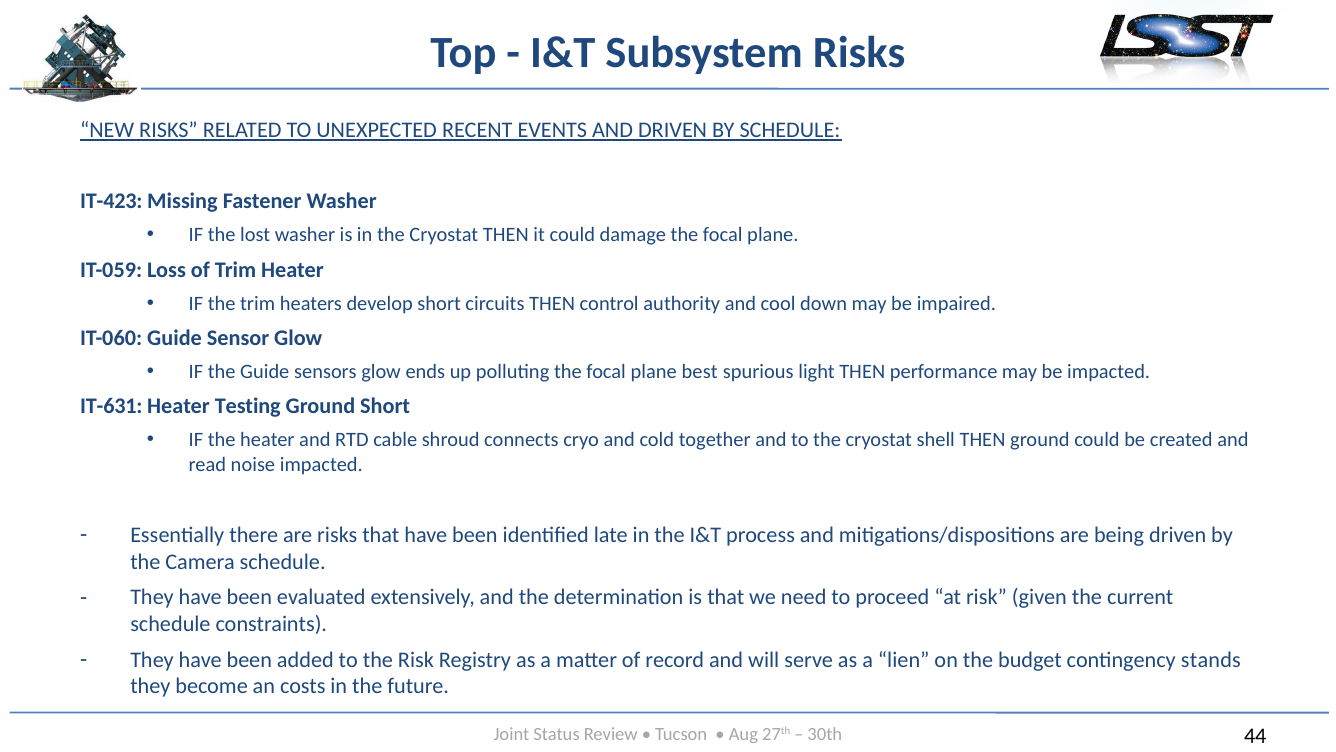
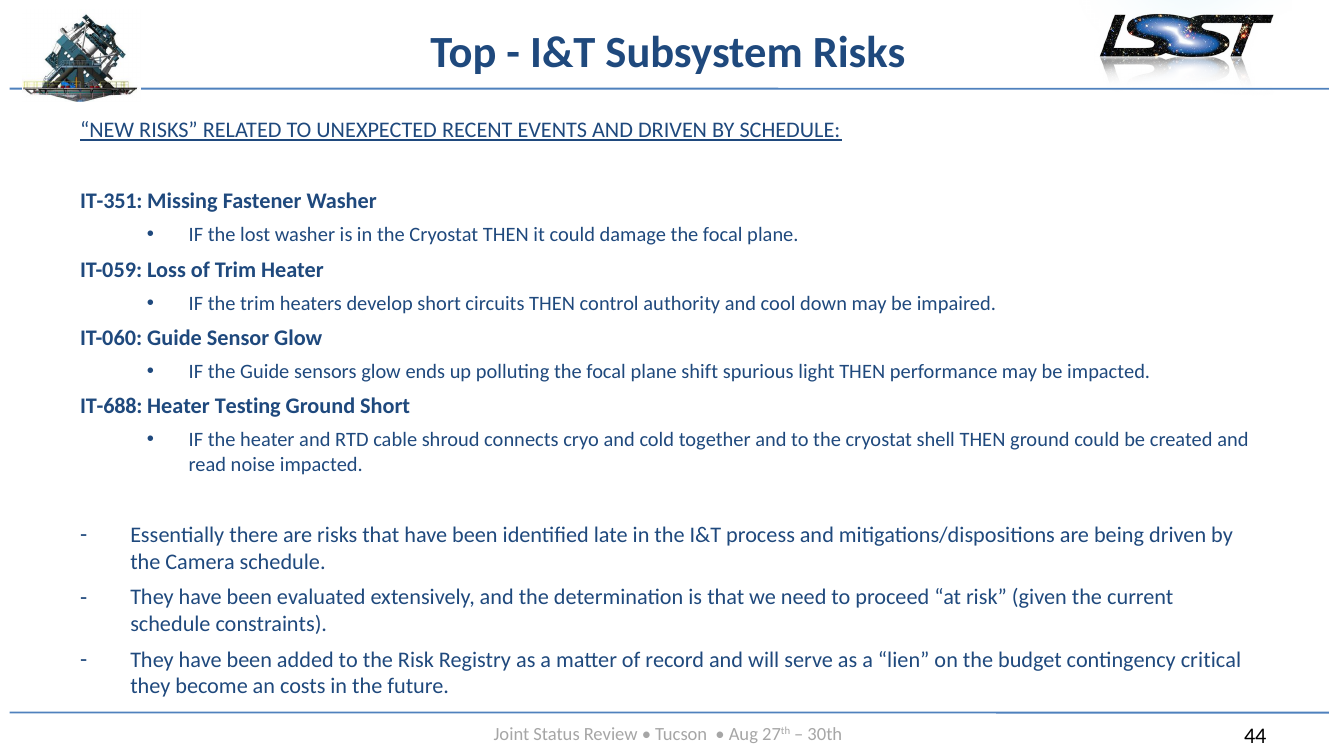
IT-423: IT-423 -> IT-351
best: best -> shift
IT-631: IT-631 -> IT-688
stands: stands -> critical
